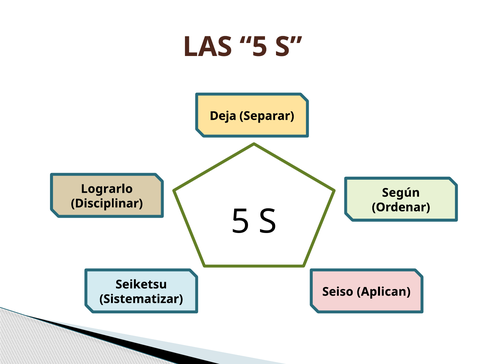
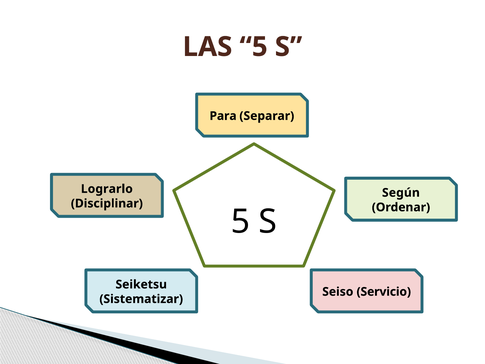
Deja: Deja -> Para
Aplican: Aplican -> Servicio
